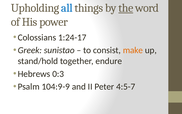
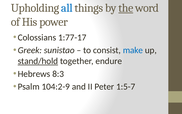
1:24-17: 1:24-17 -> 1:77-17
make colour: orange -> blue
stand/hold underline: none -> present
0:3: 0:3 -> 8:3
104:9-9: 104:9-9 -> 104:2-9
4:5-7: 4:5-7 -> 1:5-7
